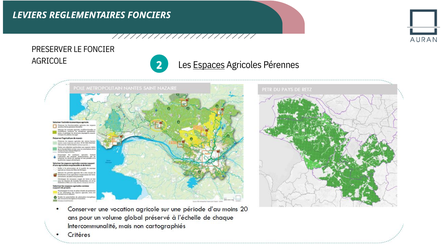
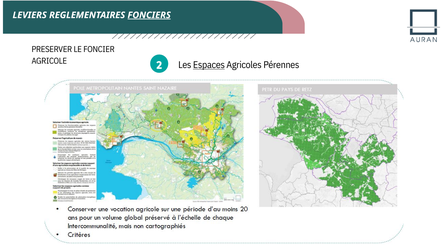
FONCIERS underline: none -> present
